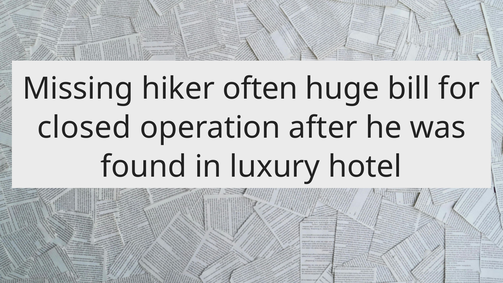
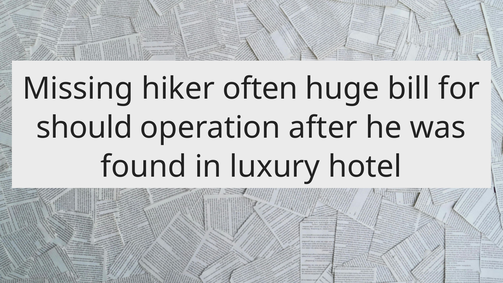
closed: closed -> should
